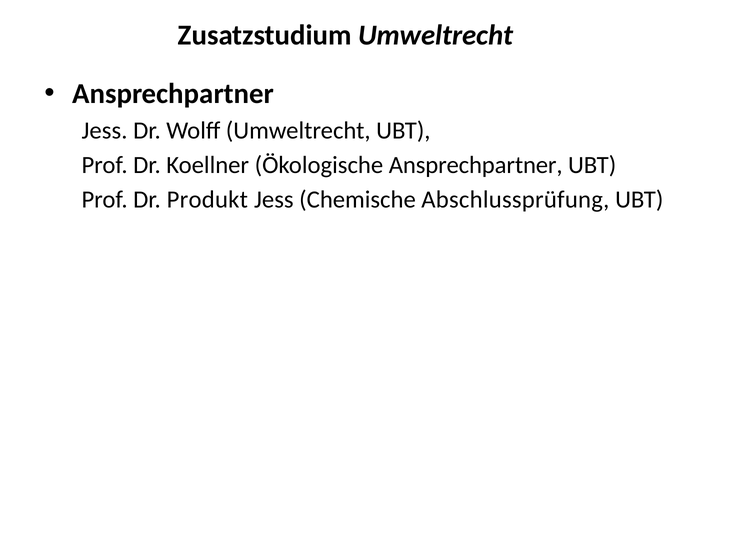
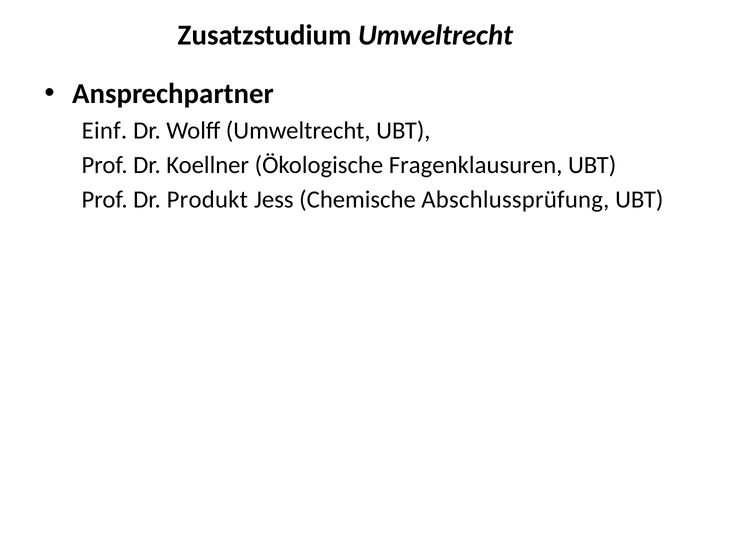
Jess at (105, 131): Jess -> Einf
Ökologische Ansprechpartner: Ansprechpartner -> Fragenklausuren
